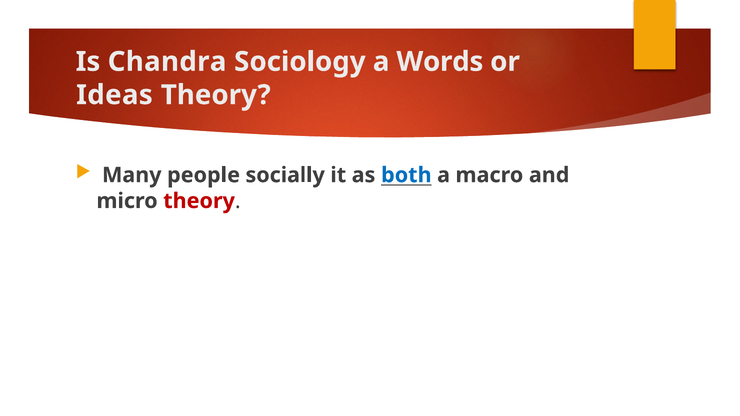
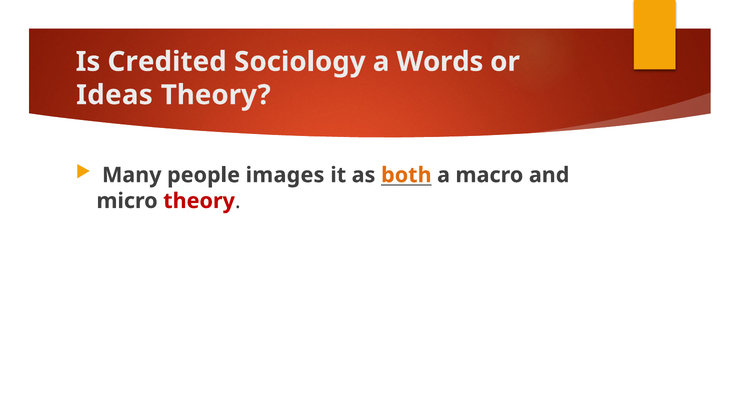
Chandra: Chandra -> Credited
socially: socially -> images
both colour: blue -> orange
